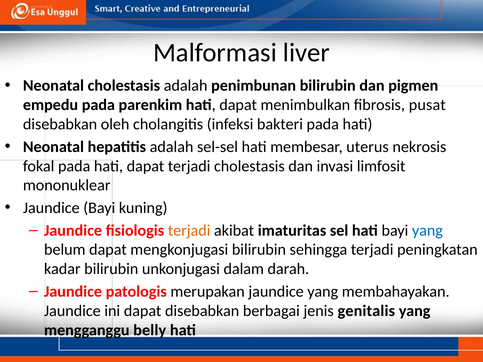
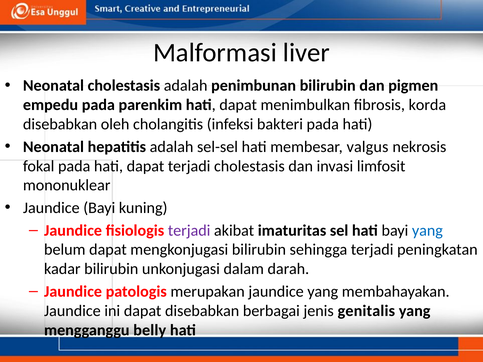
pusat: pusat -> korda
uterus: uterus -> valgus
terjadi at (189, 231) colour: orange -> purple
